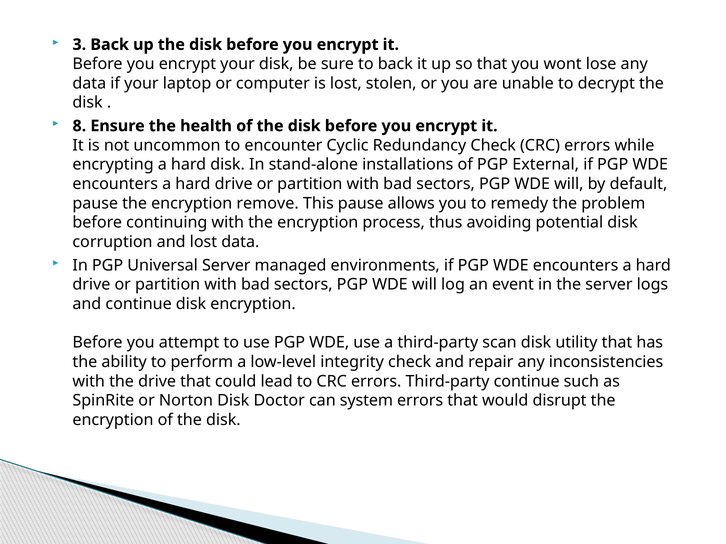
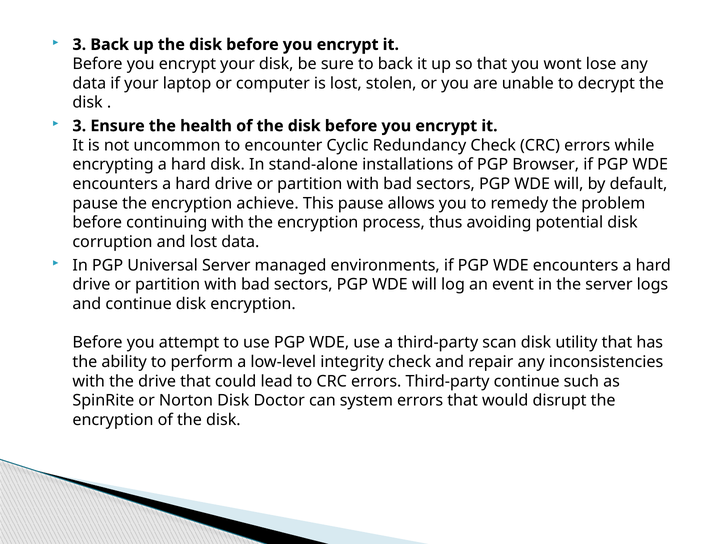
8 at (79, 126): 8 -> 3
External: External -> Browser
remove: remove -> achieve
